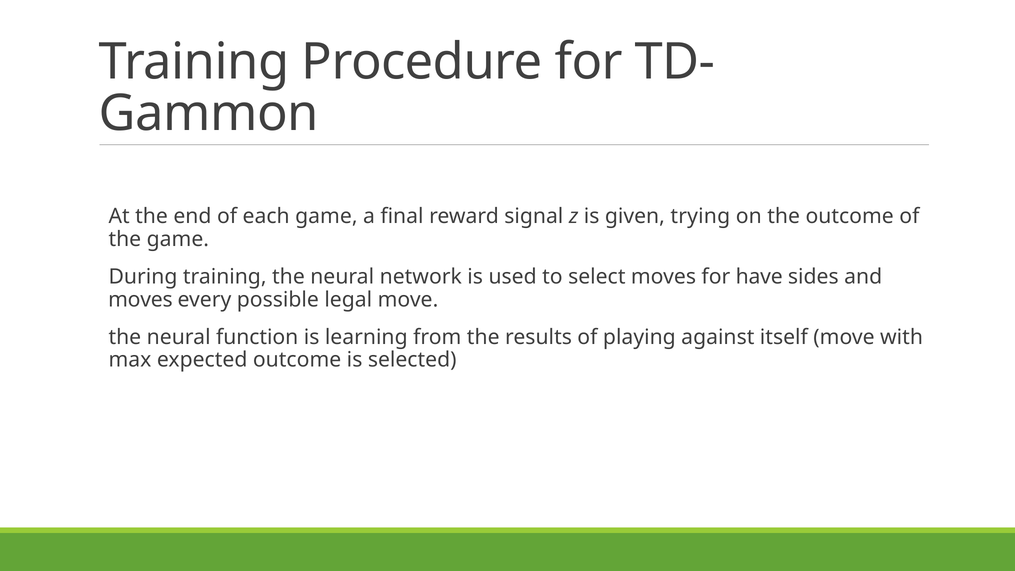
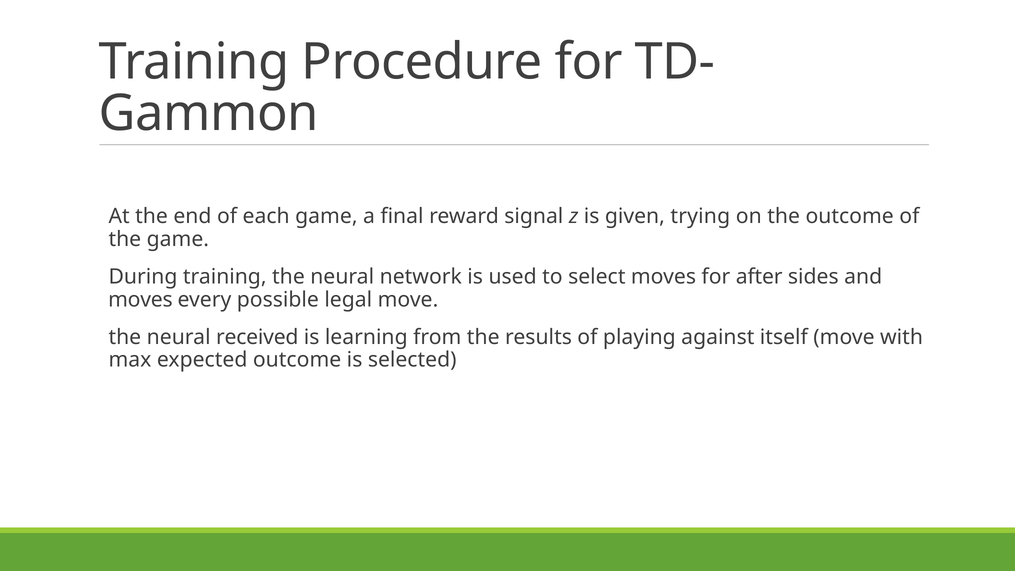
have: have -> after
function: function -> received
